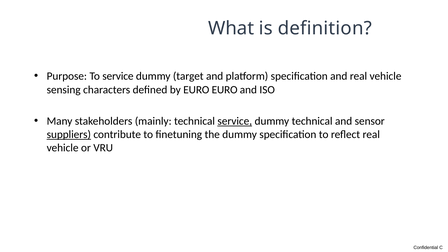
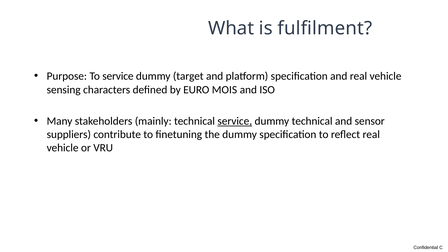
definition: definition -> fulfilment
EURO EURO: EURO -> MOIS
suppliers underline: present -> none
